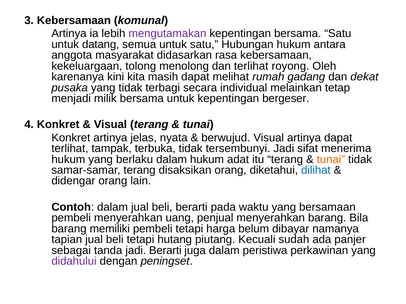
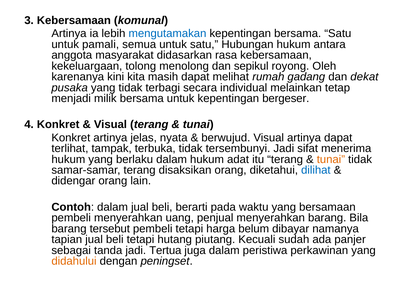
mengutamakan colour: purple -> blue
datang: datang -> pamali
dan terlihat: terlihat -> sepikul
memiliki: memiliki -> tersebut
jadi Berarti: Berarti -> Tertua
didahului colour: purple -> orange
